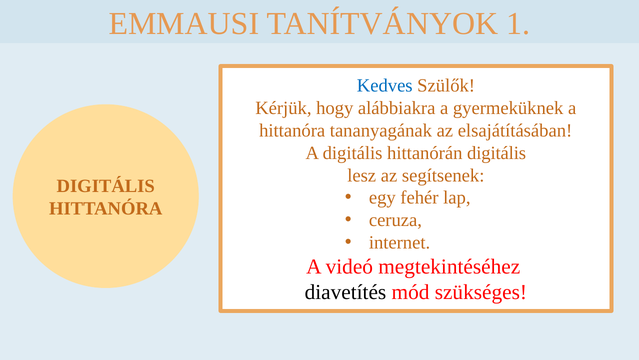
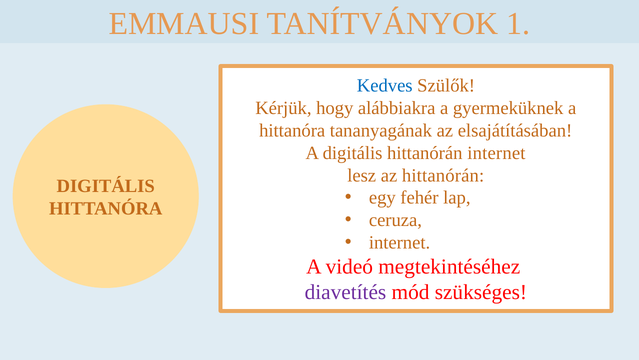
hittanórán digitális: digitális -> internet
az segítsenek: segítsenek -> hittanórán
diavetítés colour: black -> purple
